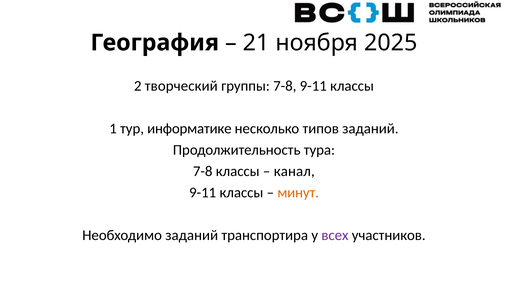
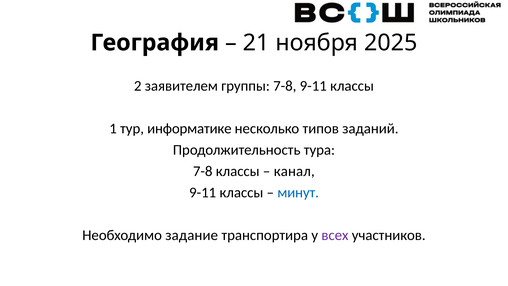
творческий: творческий -> заявителем
минут colour: orange -> blue
Необходимо заданий: заданий -> задание
